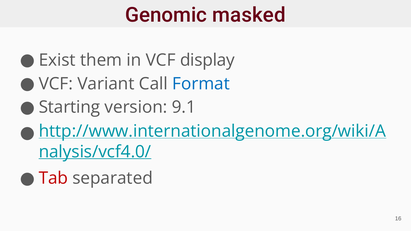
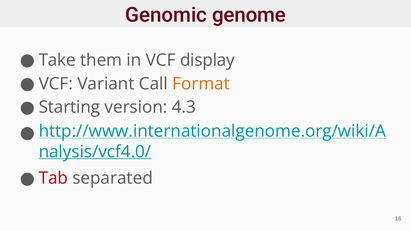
masked: masked -> genome
Exist: Exist -> Take
Format colour: blue -> orange
9.1: 9.1 -> 4.3
